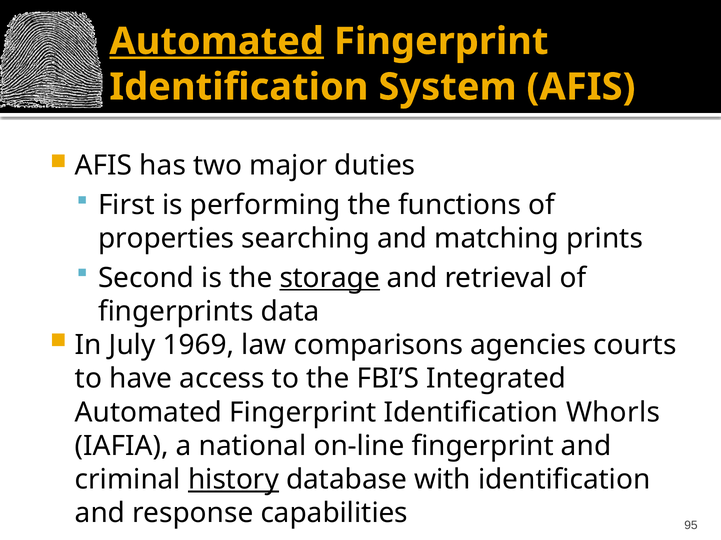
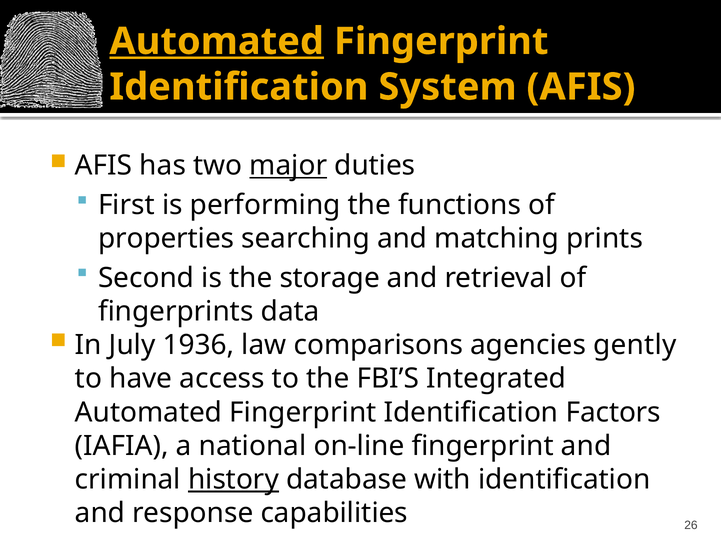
major underline: none -> present
storage underline: present -> none
1969: 1969 -> 1936
courts: courts -> gently
Whorls: Whorls -> Factors
95: 95 -> 26
